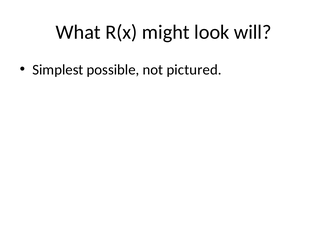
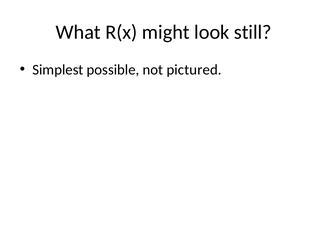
will: will -> still
